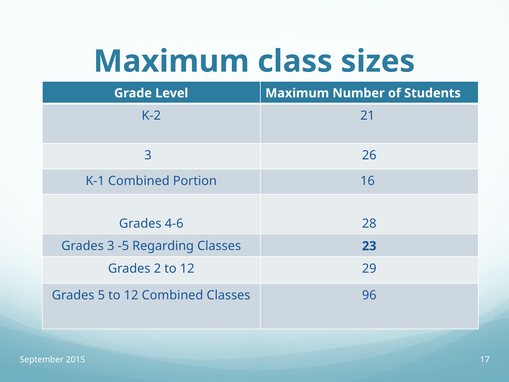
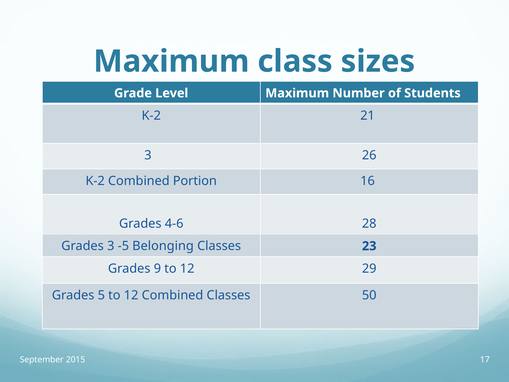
K-1 at (95, 181): K-1 -> K-2
Regarding: Regarding -> Belonging
2: 2 -> 9
96: 96 -> 50
